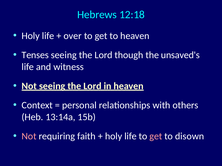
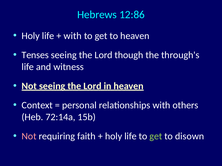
12:18: 12:18 -> 12:86
over at (73, 36): over -> with
unsaved's: unsaved's -> through's
13:14a: 13:14a -> 72:14a
get at (156, 137) colour: pink -> light green
